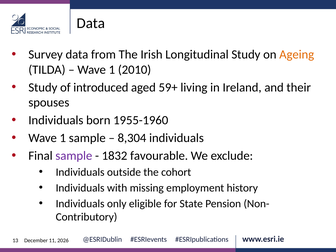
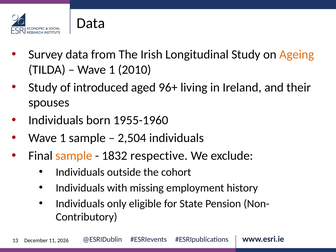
59+: 59+ -> 96+
8,304: 8,304 -> 2,504
sample at (74, 156) colour: purple -> orange
favourable: favourable -> respective
